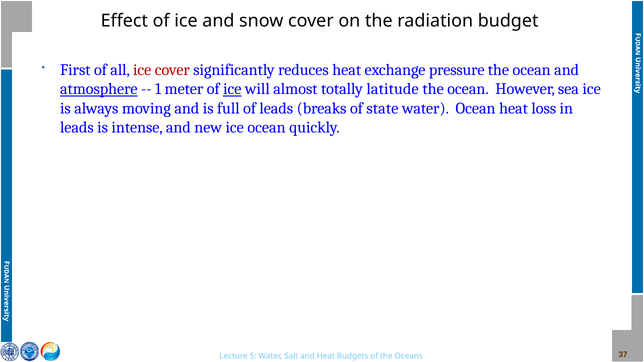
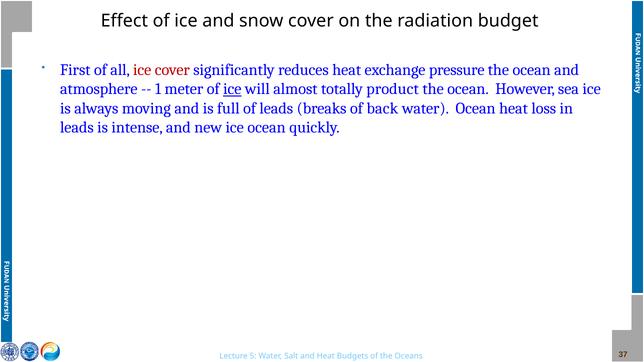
atmosphere underline: present -> none
latitude: latitude -> product
state: state -> back
